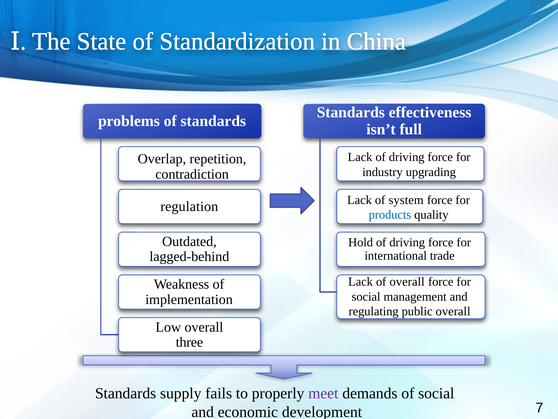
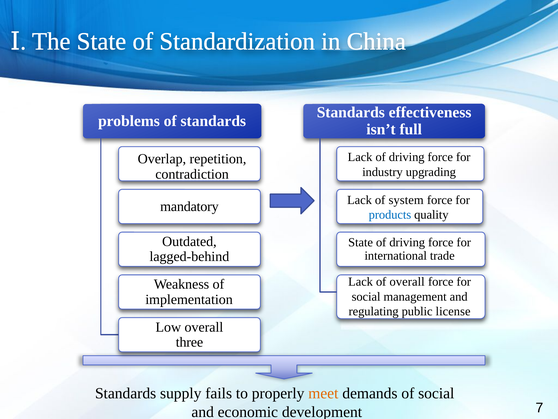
regulation: regulation -> mandatory
Hold at (361, 242): Hold -> State
public overall: overall -> license
meet colour: purple -> orange
